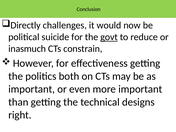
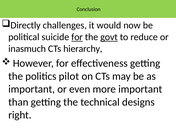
for at (77, 37) underline: none -> present
constrain: constrain -> hierarchy
both: both -> pilot
